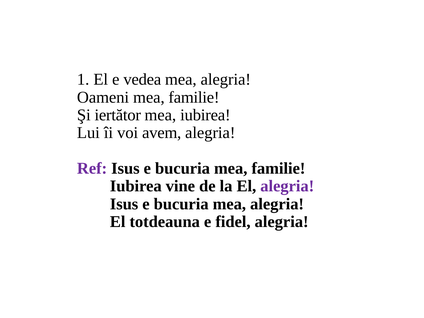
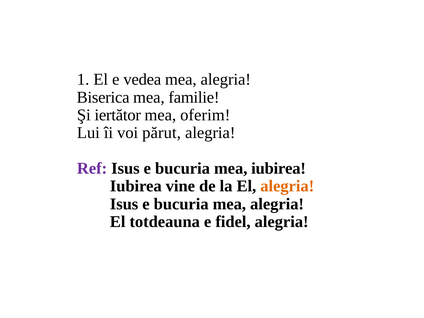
Oameni: Oameni -> Biserica
mea iubirea: iubirea -> oferim
avem: avem -> părut
bucuria mea familie: familie -> iubirea
alegria at (287, 186) colour: purple -> orange
